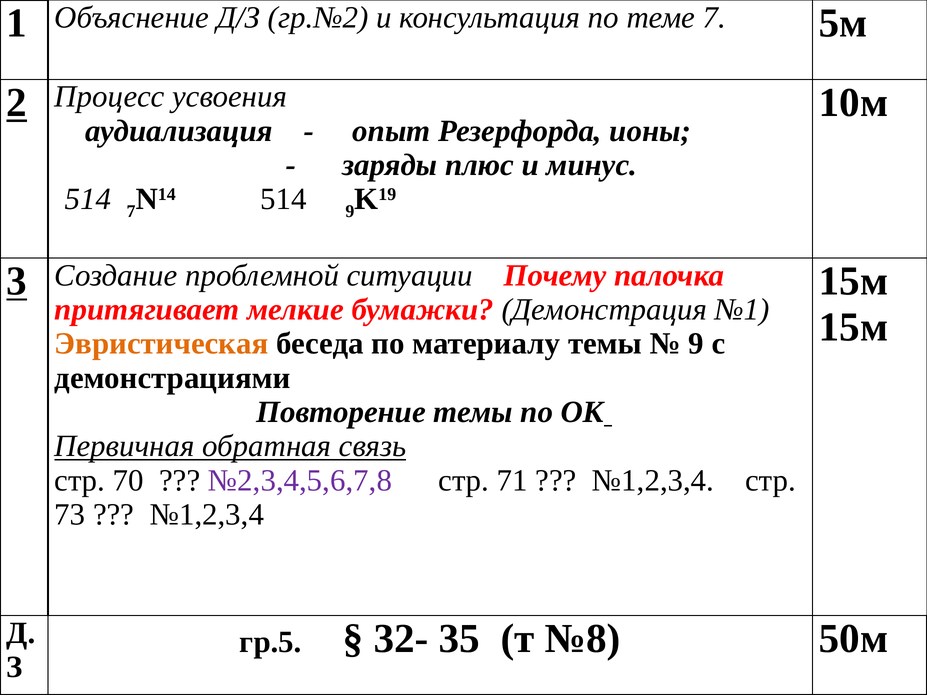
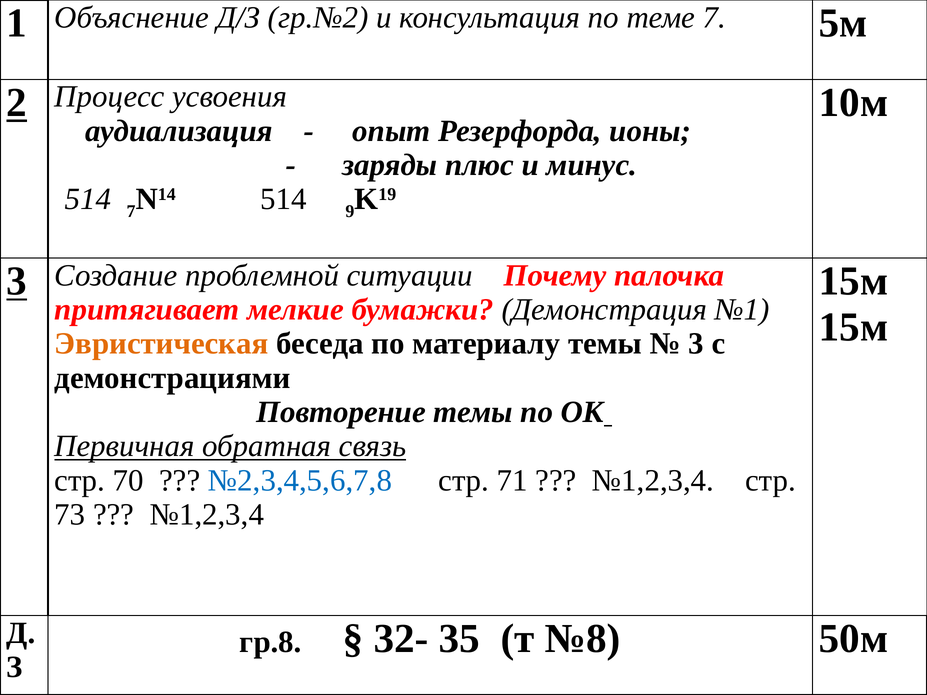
9 at (696, 344): 9 -> 3
№2,3,4,5,6,7,8 colour: purple -> blue
гр.5: гр.5 -> гр.8
